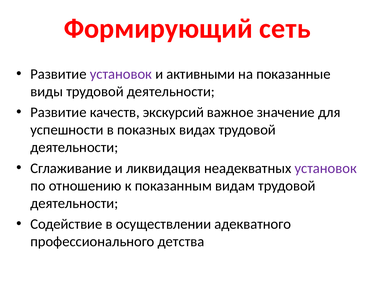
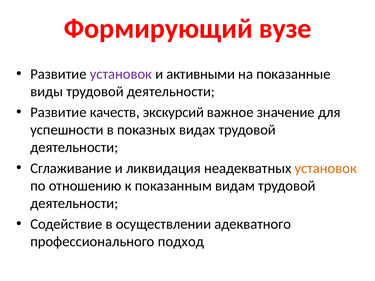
сеть: сеть -> вузе
установок at (326, 168) colour: purple -> orange
детства: детства -> подход
